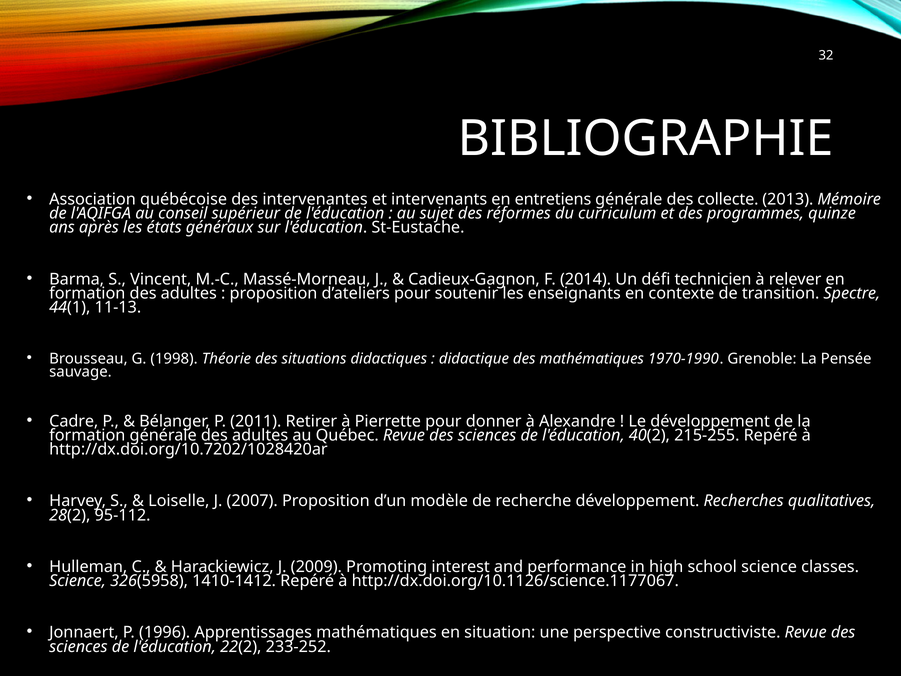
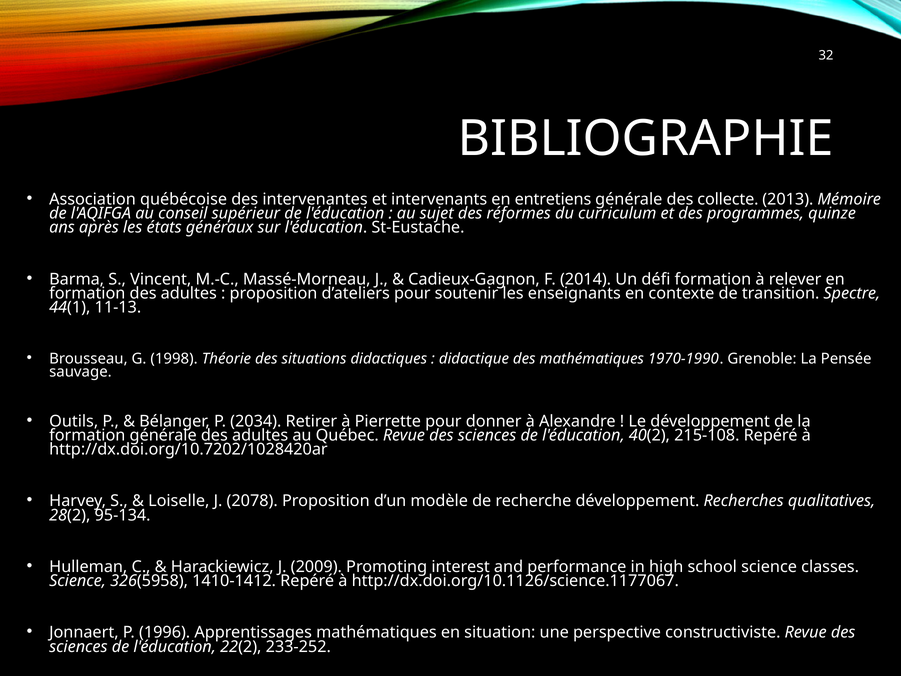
défi technicien: technicien -> formation
Cadre: Cadre -> Outils
2011: 2011 -> 2034
215-255: 215-255 -> 215-108
2007: 2007 -> 2078
95-112: 95-112 -> 95-134
